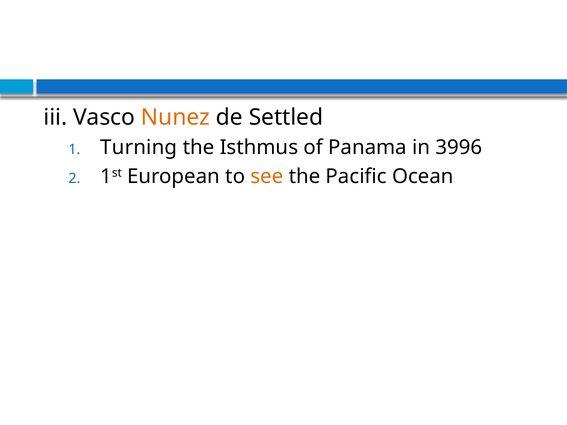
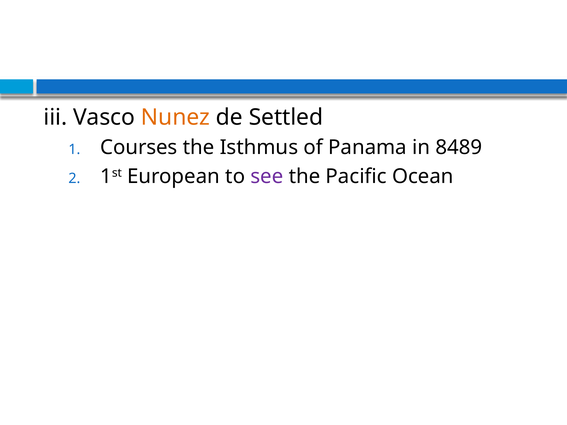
Turning: Turning -> Courses
3996: 3996 -> 8489
see colour: orange -> purple
